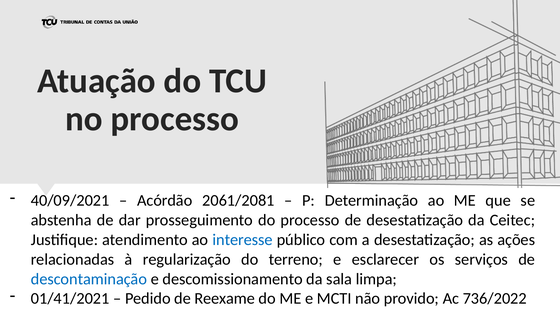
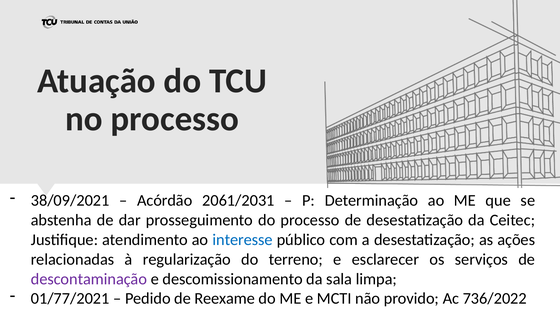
40/09/2021: 40/09/2021 -> 38/09/2021
2061/2081: 2061/2081 -> 2061/2031
descontaminação colour: blue -> purple
01/41/2021: 01/41/2021 -> 01/77/2021
